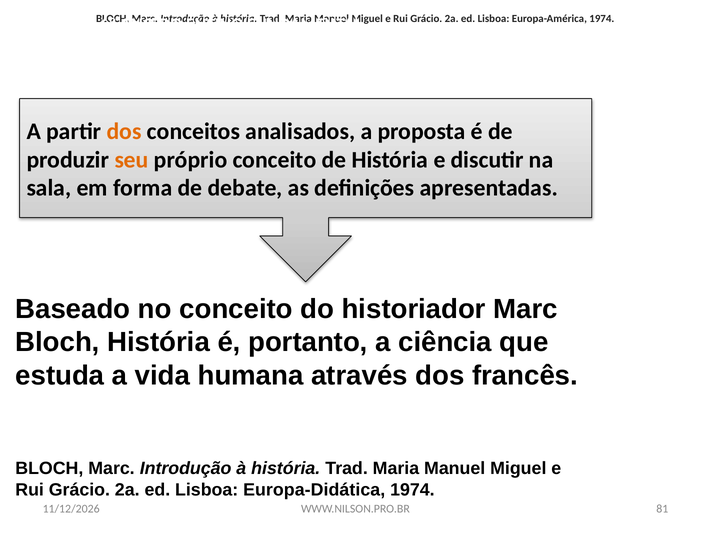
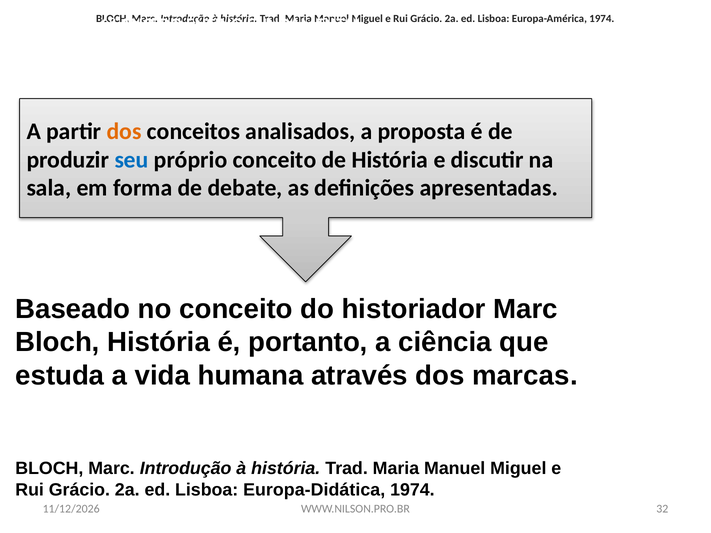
seu colour: orange -> blue
francês: francês -> marcas
81: 81 -> 32
